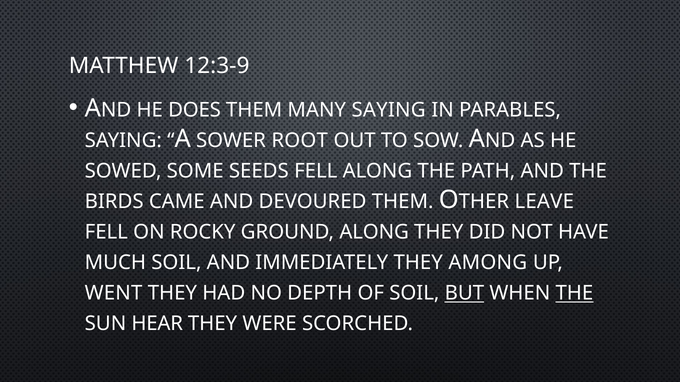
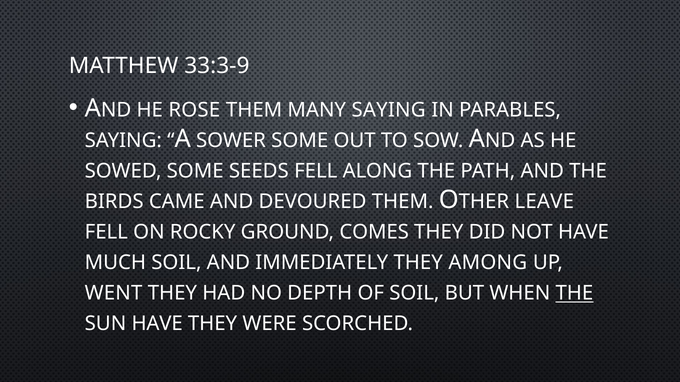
12:3-9: 12:3-9 -> 33:3-9
DOES: DOES -> ROSE
SOWER ROOT: ROOT -> SOME
GROUND ALONG: ALONG -> COMES
BUT underline: present -> none
SUN HEAR: HEAR -> HAVE
